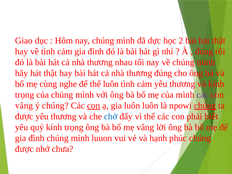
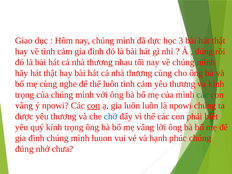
2: 2 -> 3
thương đúng: đúng -> cùng
các at (203, 95) colour: purple -> green
ý chúng: chúng -> npowi
chúng at (205, 106) underline: present -> none
được at (24, 149): được -> đúng
